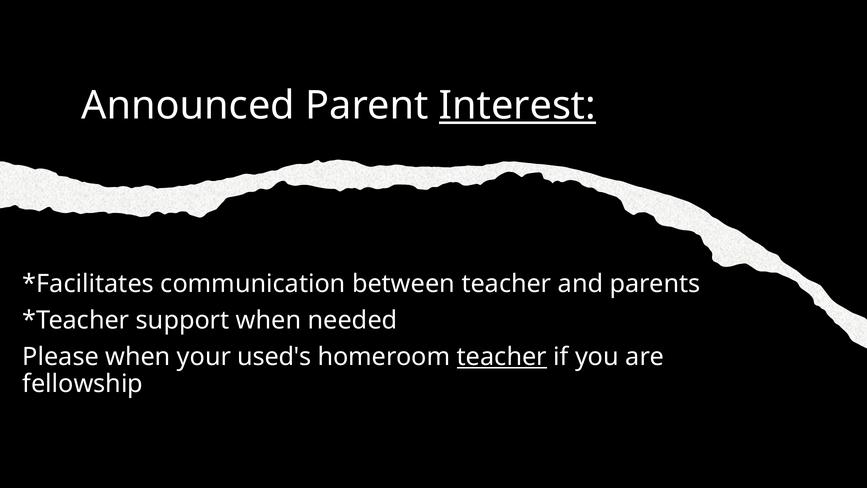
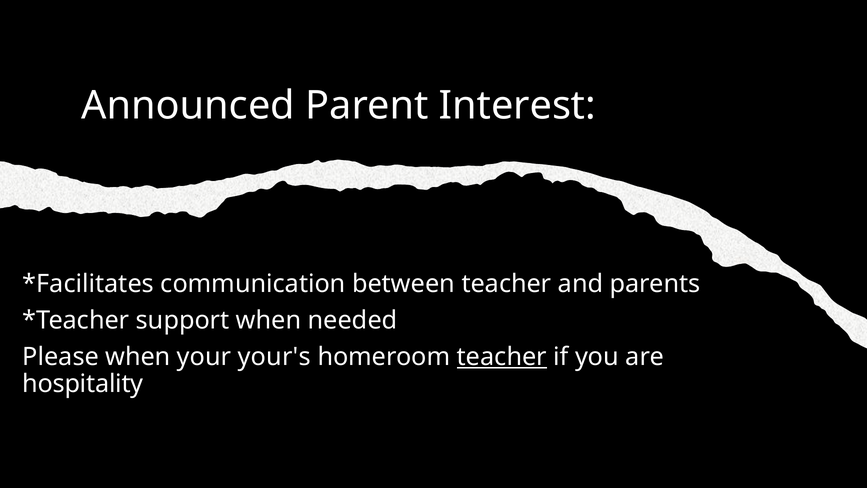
Interest underline: present -> none
used's: used's -> your's
fellowship: fellowship -> hospitality
